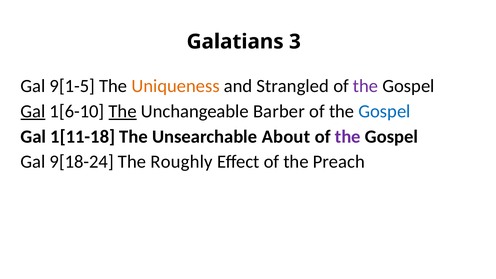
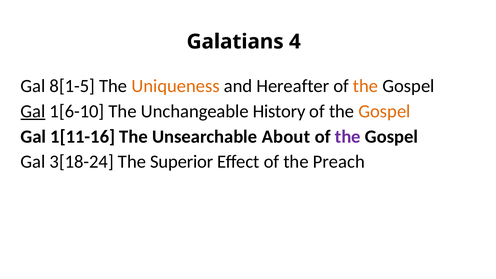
3: 3 -> 4
9[1-5: 9[1-5 -> 8[1-5
Strangled: Strangled -> Hereafter
the at (366, 86) colour: purple -> orange
The at (123, 111) underline: present -> none
Barber: Barber -> History
Gospel at (384, 111) colour: blue -> orange
1[11-18: 1[11-18 -> 1[11-16
9[18-24: 9[18-24 -> 3[18-24
Roughly: Roughly -> Superior
